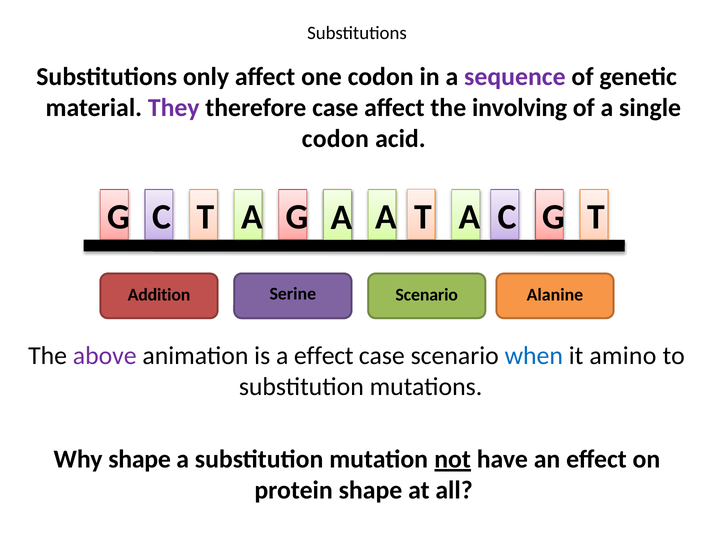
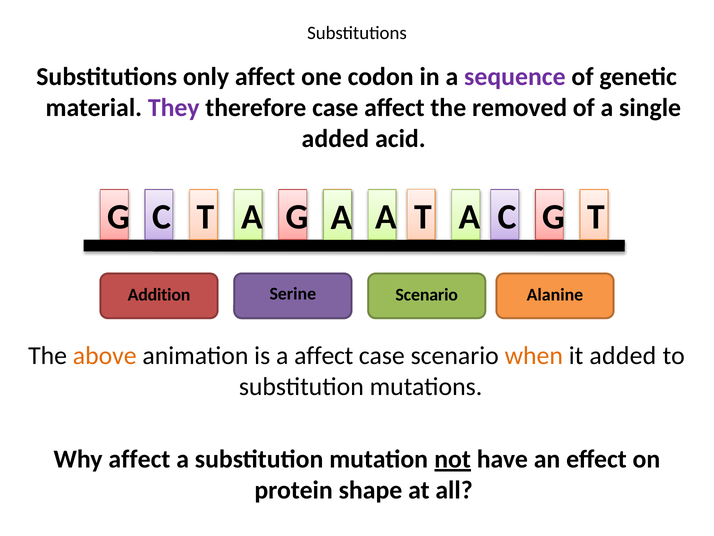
involving: involving -> removed
codon at (335, 139): codon -> added
above colour: purple -> orange
a effect: effect -> affect
when colour: blue -> orange
it amino: amino -> added
Why shape: shape -> affect
